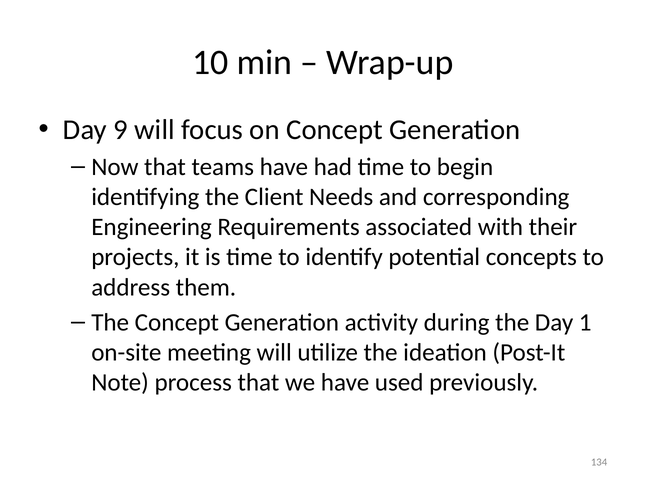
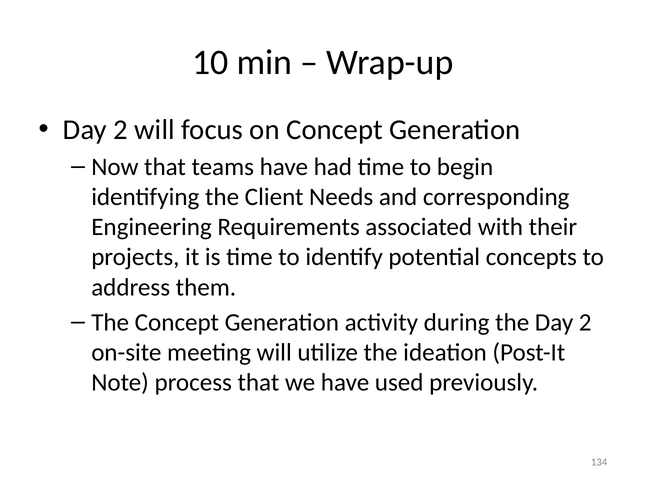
9 at (121, 130): 9 -> 2
the Day 1: 1 -> 2
